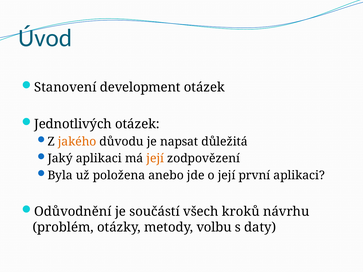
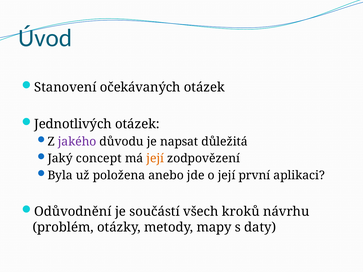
development: development -> očekávaných
jakého colour: orange -> purple
Jaký aplikaci: aplikaci -> concept
volbu: volbu -> mapy
